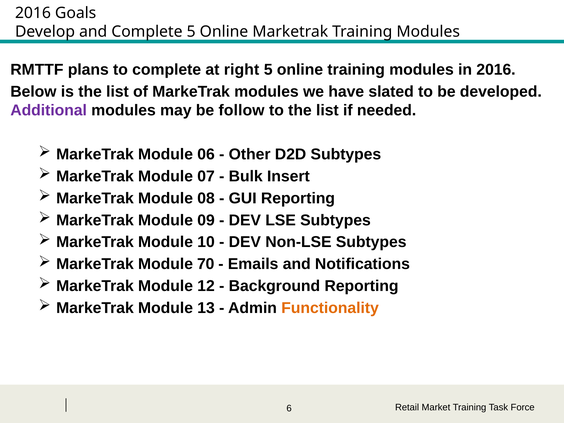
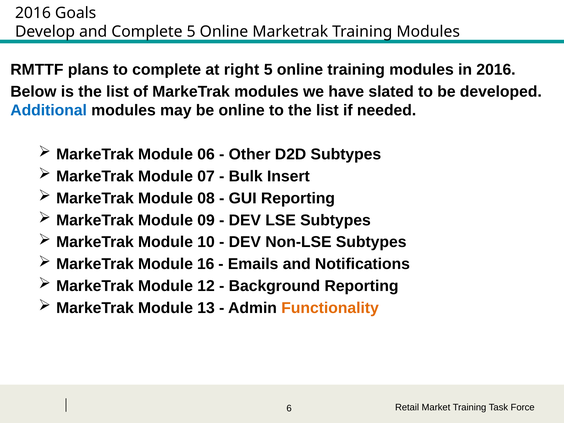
Additional colour: purple -> blue
be follow: follow -> online
70: 70 -> 16
